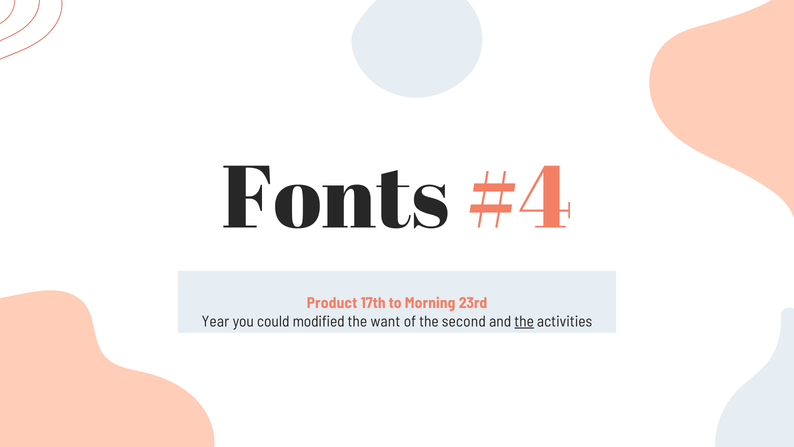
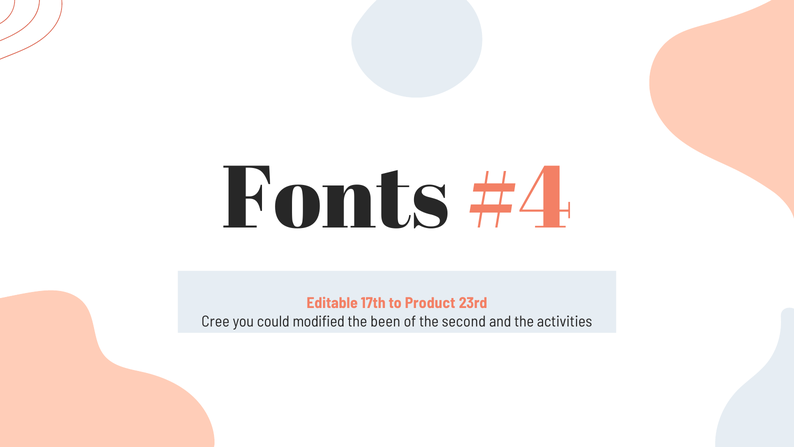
Product: Product -> Editable
Morning: Morning -> Product
Year: Year -> Cree
want: want -> been
the at (524, 321) underline: present -> none
